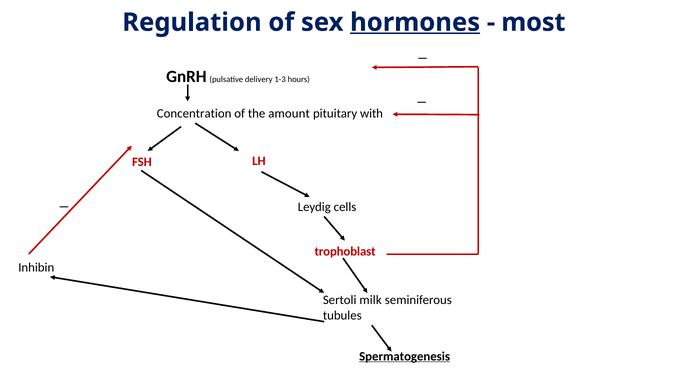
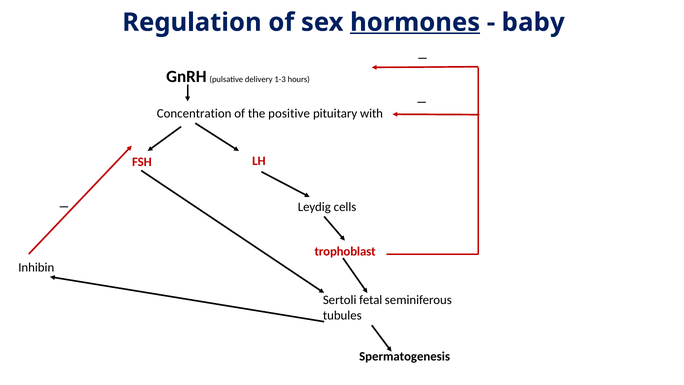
most: most -> baby
amount: amount -> positive
milk: milk -> fetal
Spermatogenesis underline: present -> none
